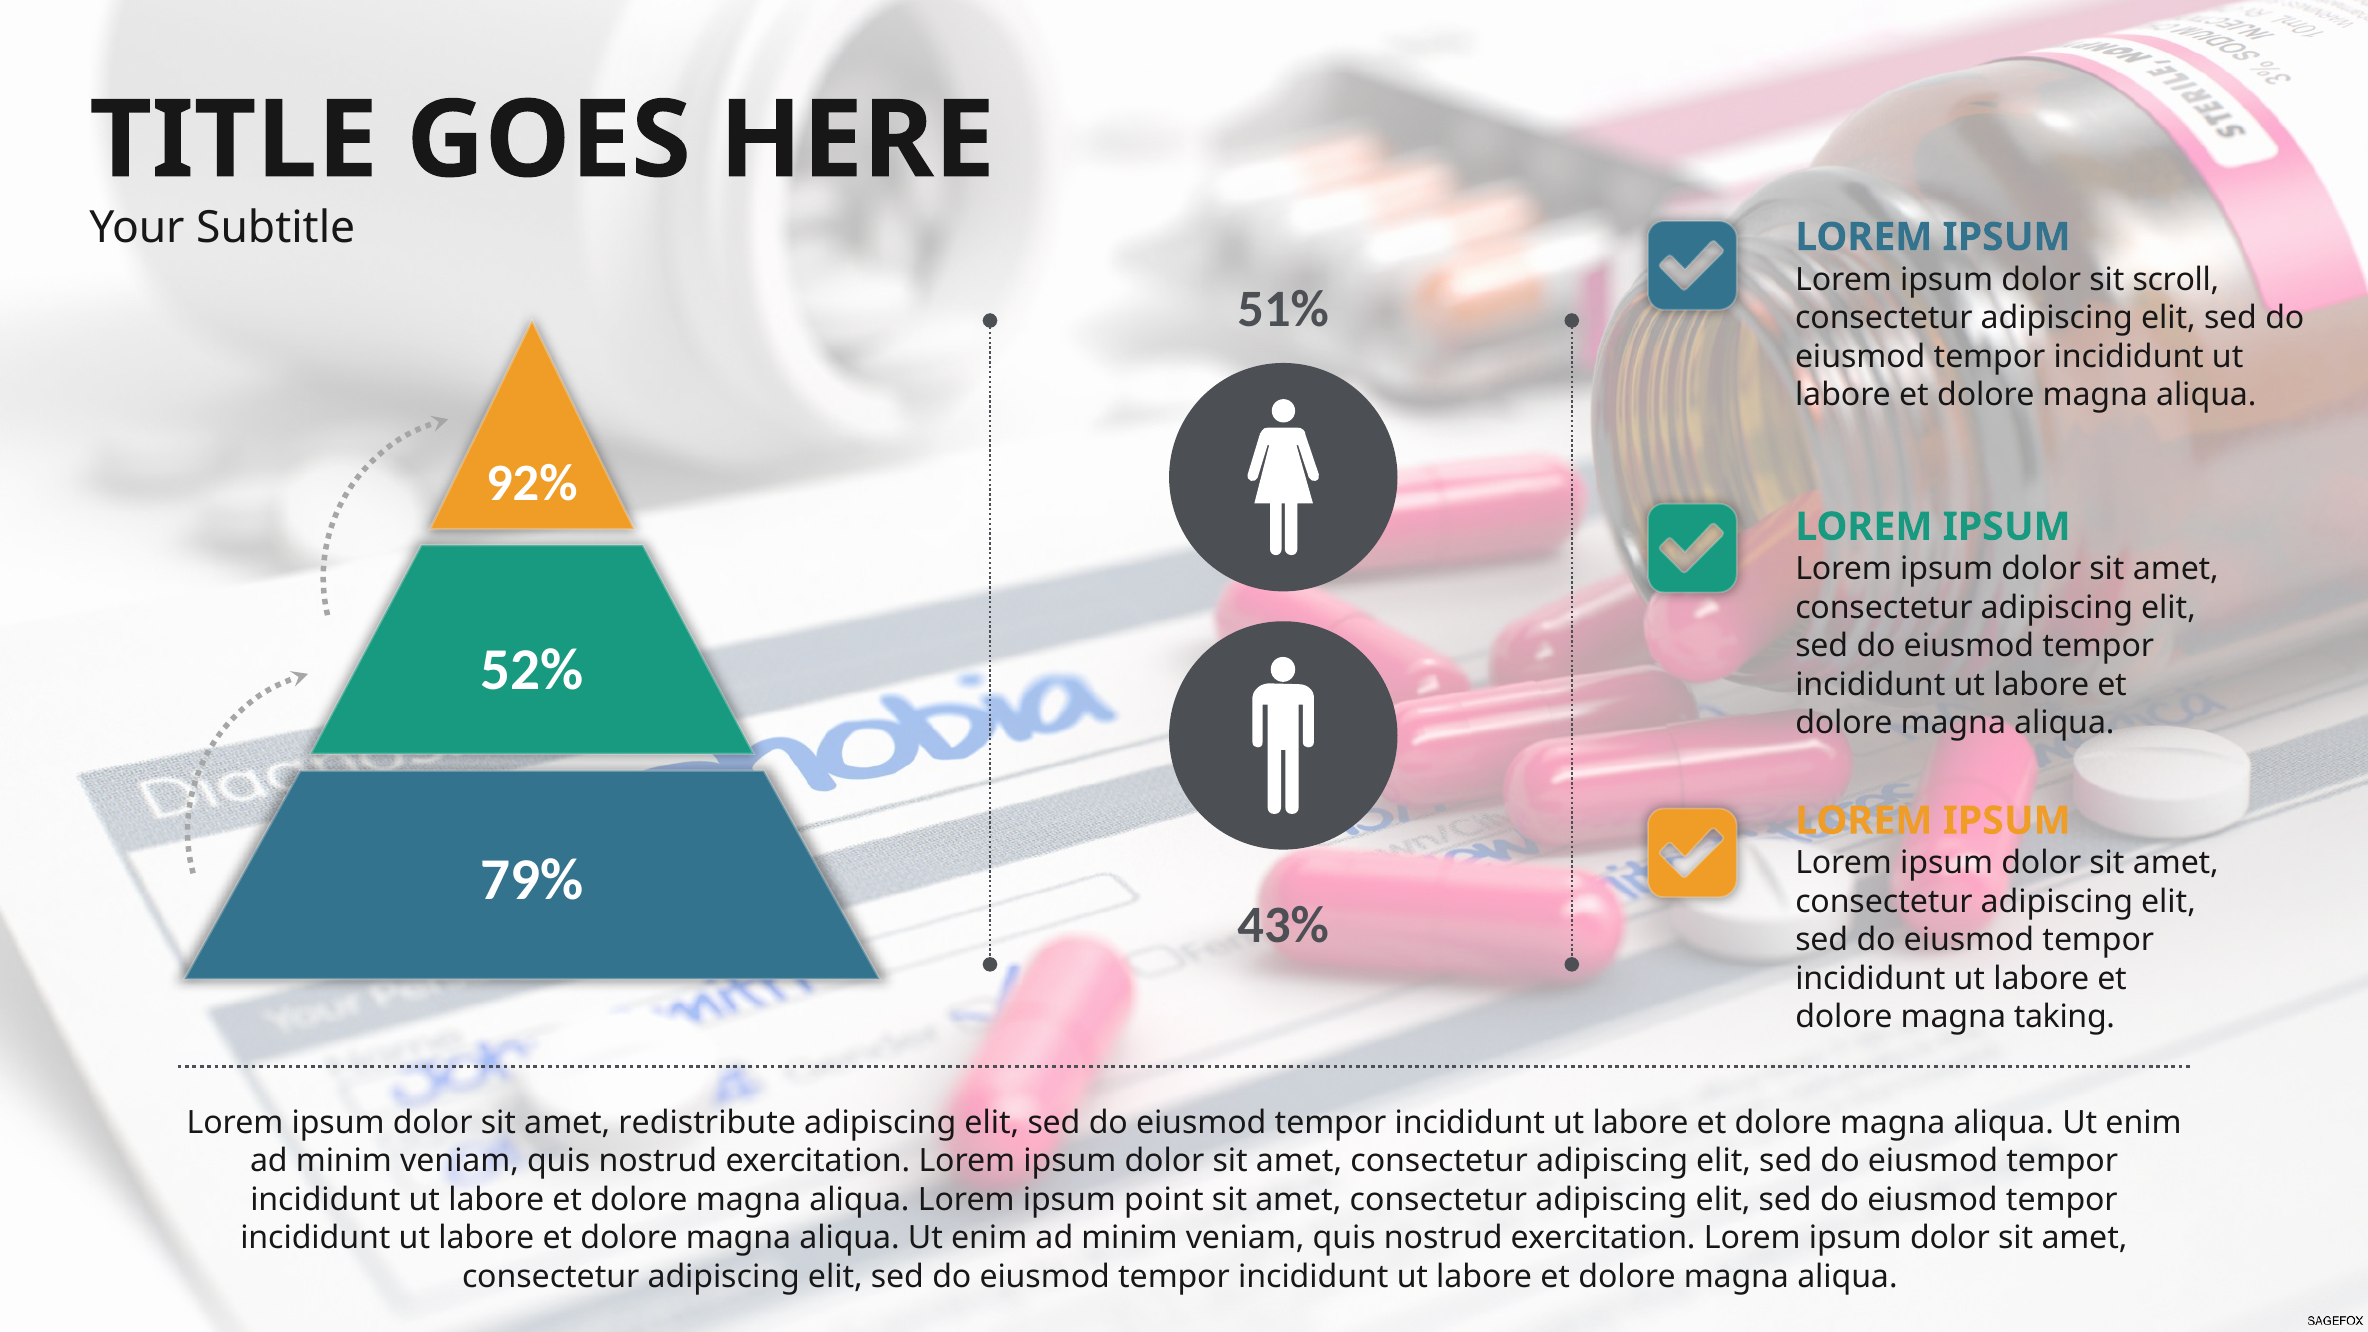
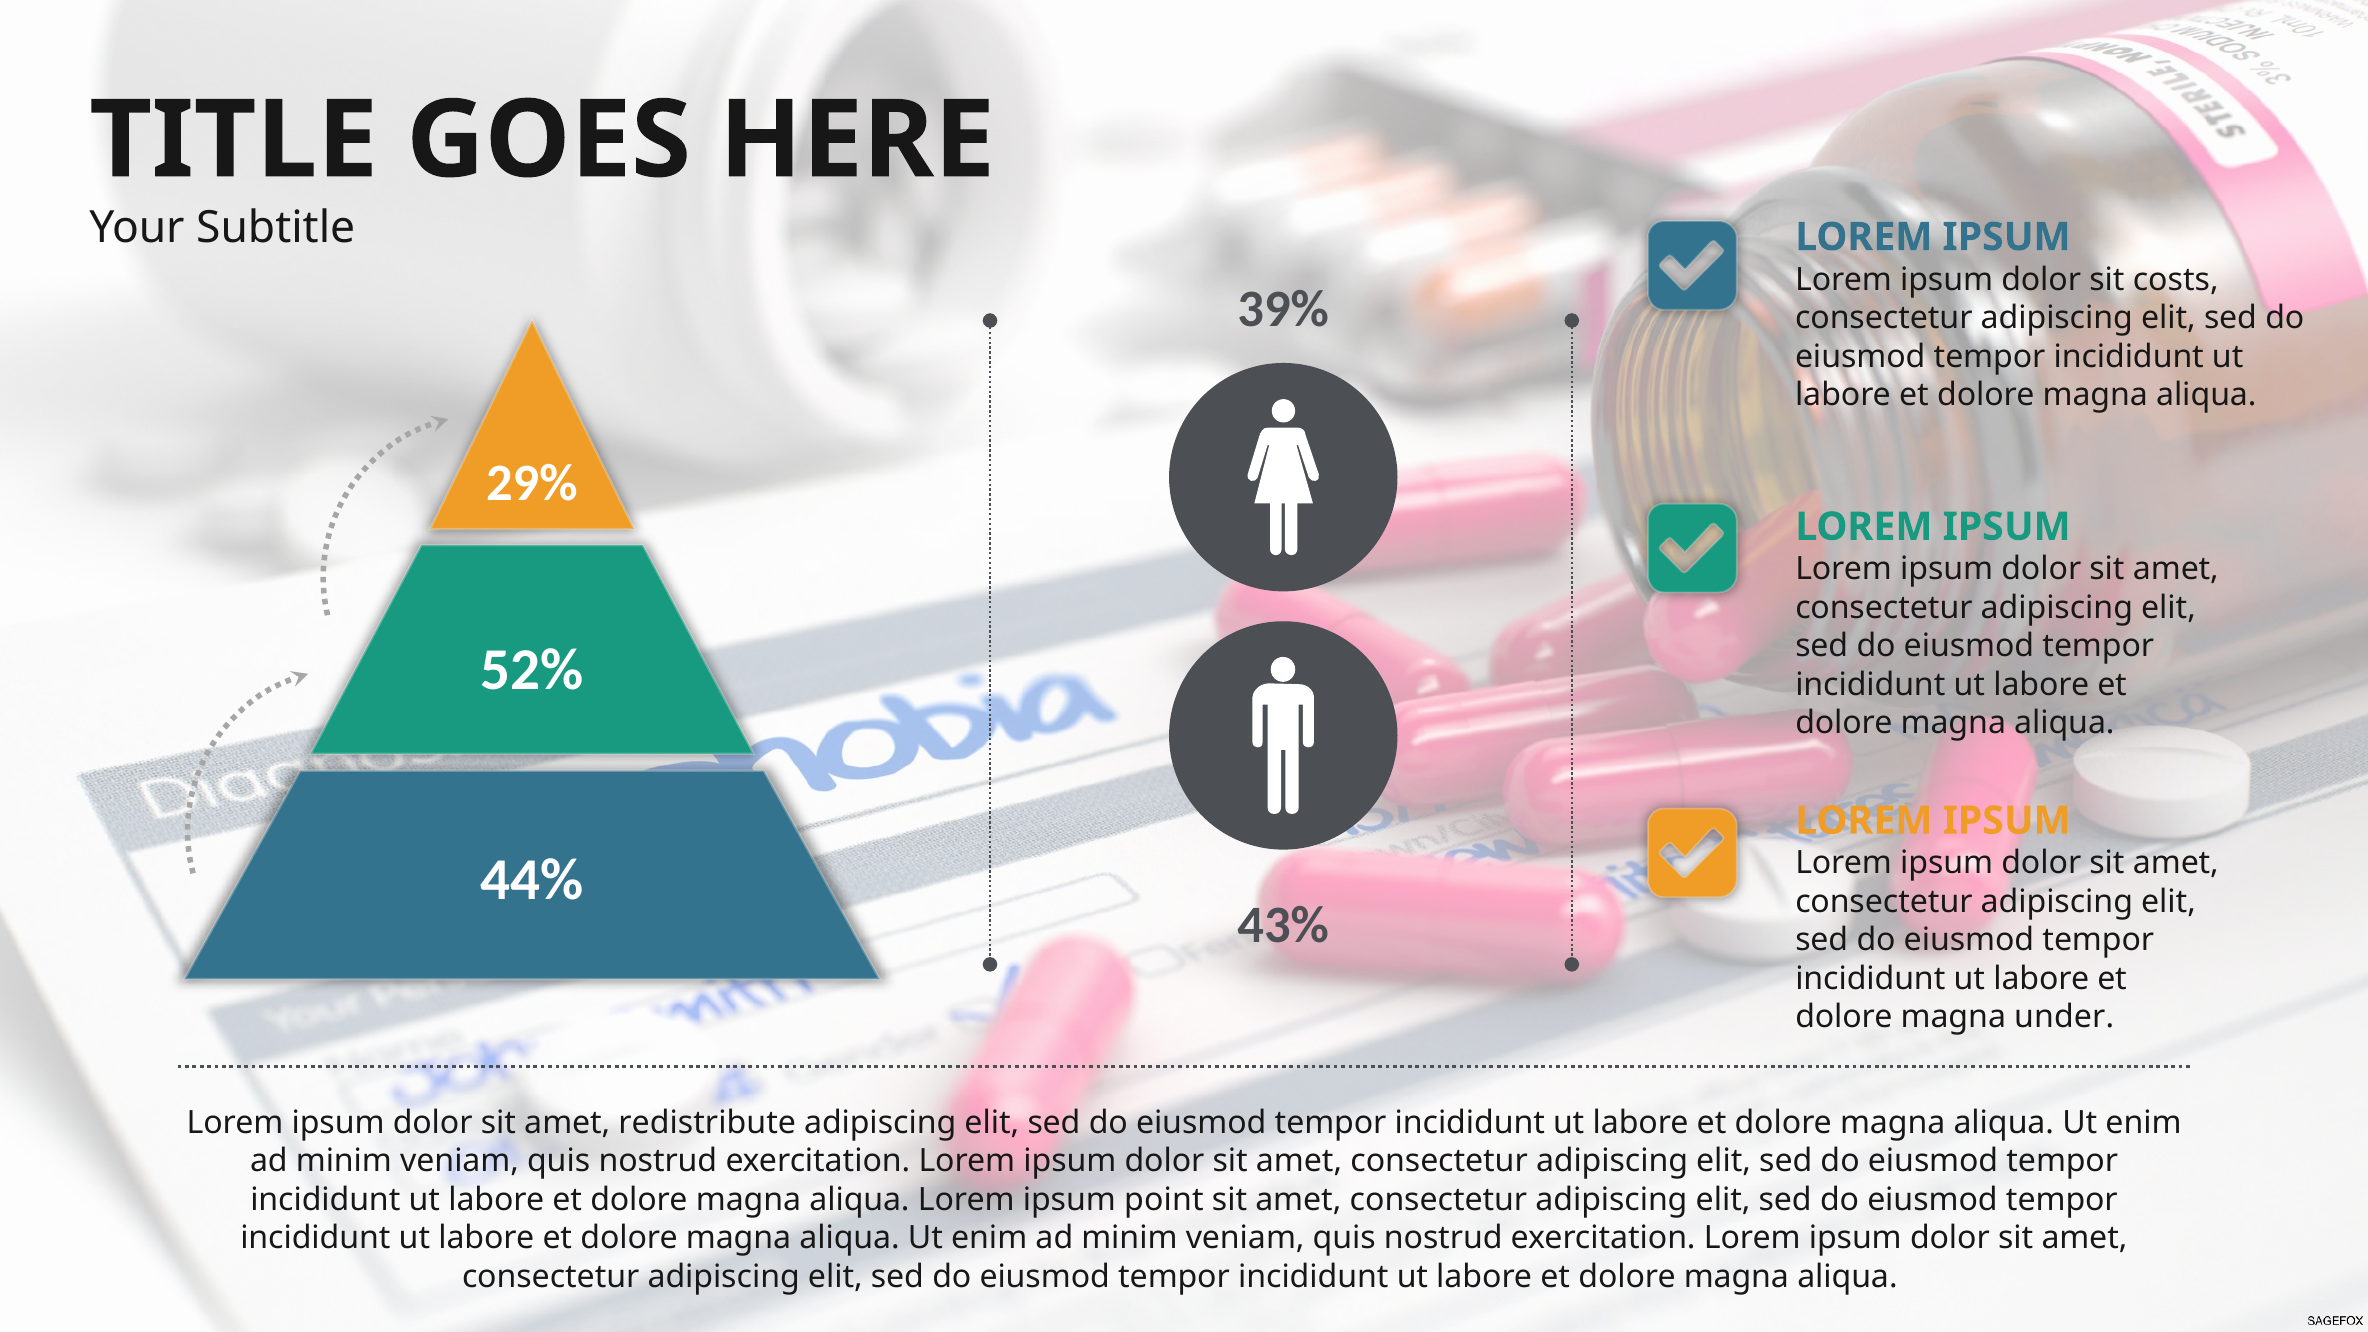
scroll: scroll -> costs
51%: 51% -> 39%
92%: 92% -> 29%
79%: 79% -> 44%
taking: taking -> under
